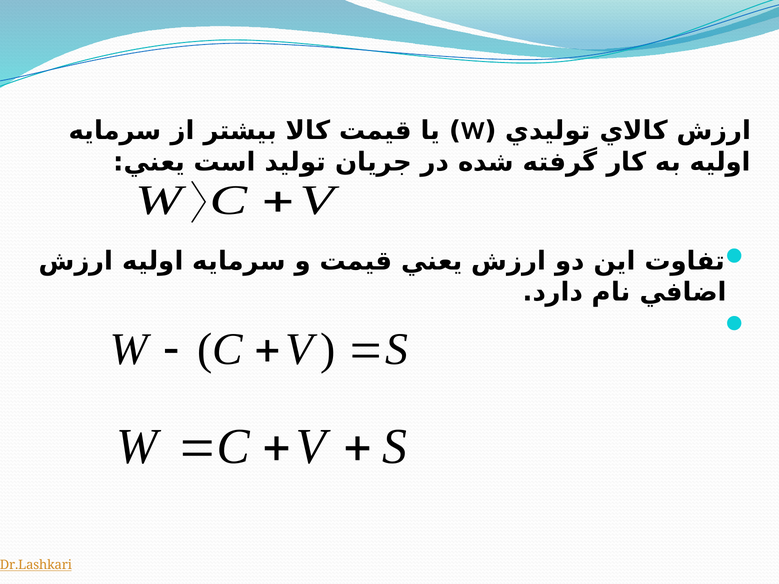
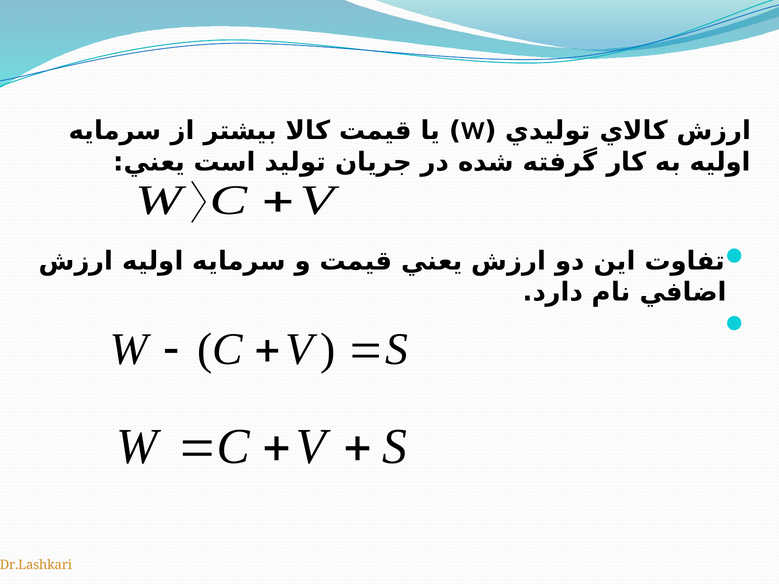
Dr.Lashkari underline: present -> none
